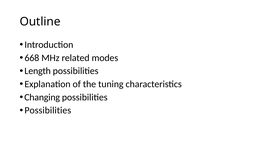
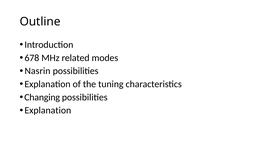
668: 668 -> 678
Length: Length -> Nasrin
Possibilities at (48, 110): Possibilities -> Explanation
